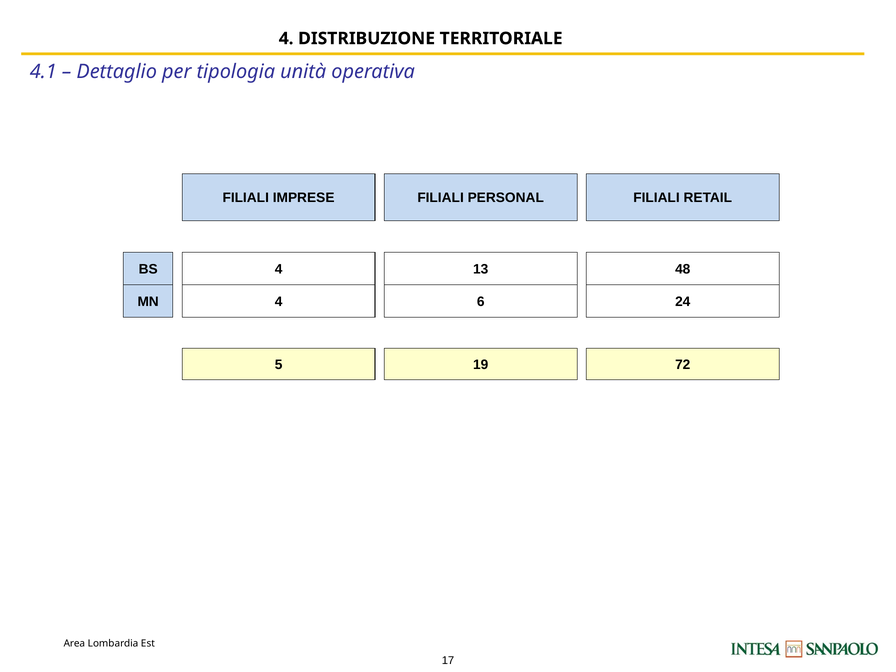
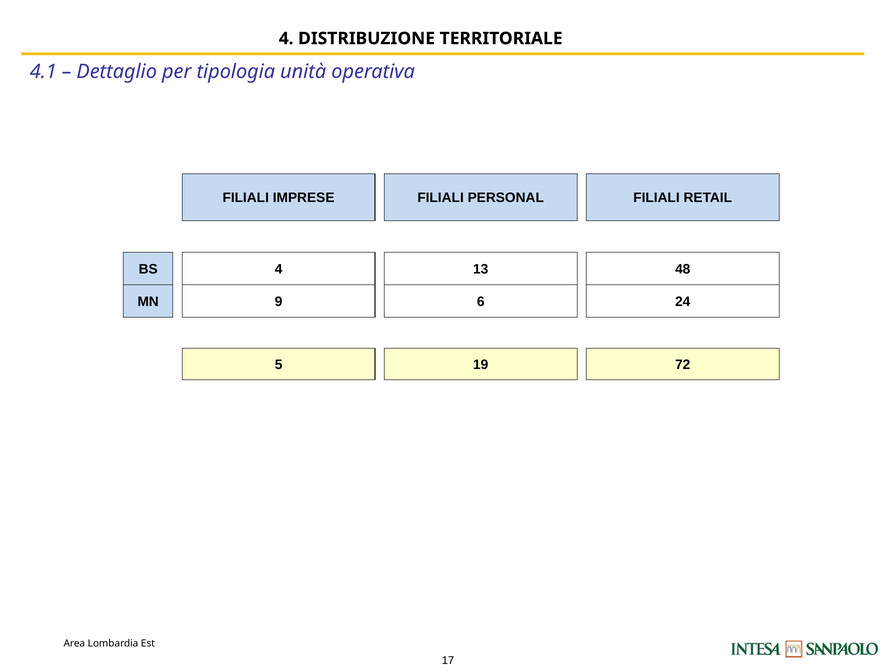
MN 4: 4 -> 9
